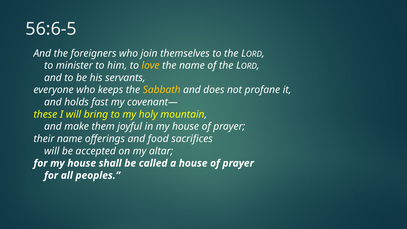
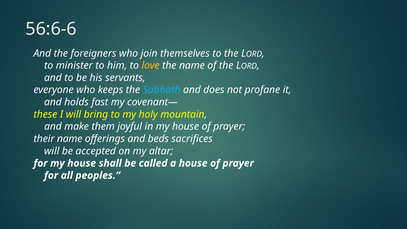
56:6-5: 56:6-5 -> 56:6-6
Sabbath colour: yellow -> light blue
food: food -> beds
